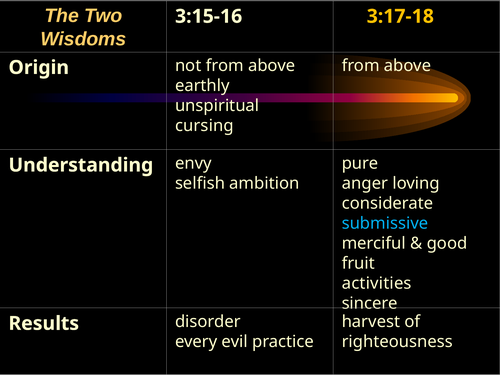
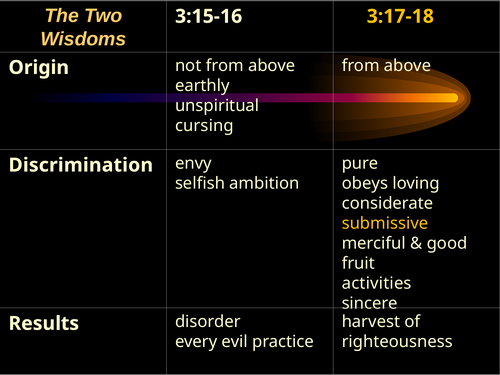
Understanding: Understanding -> Discrimination
anger: anger -> obeys
submissive colour: light blue -> yellow
